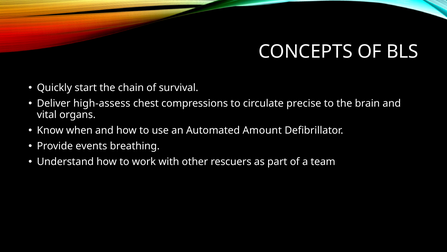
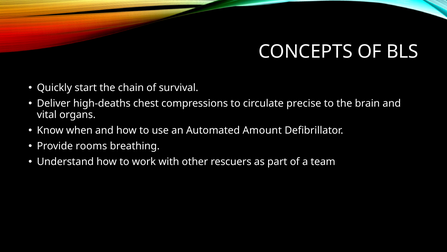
high-assess: high-assess -> high-deaths
events: events -> rooms
